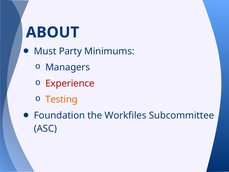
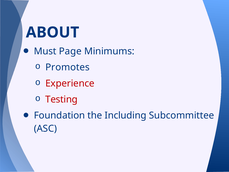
Party: Party -> Page
Managers: Managers -> Promotes
Testing colour: orange -> red
Workfiles: Workfiles -> Including
